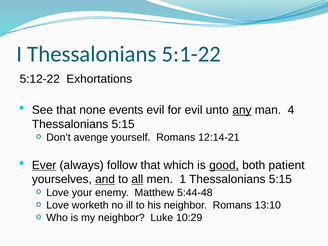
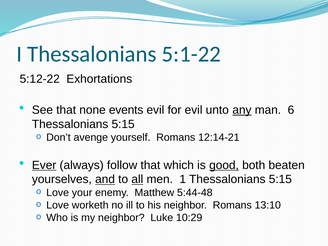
4: 4 -> 6
patient: patient -> beaten
